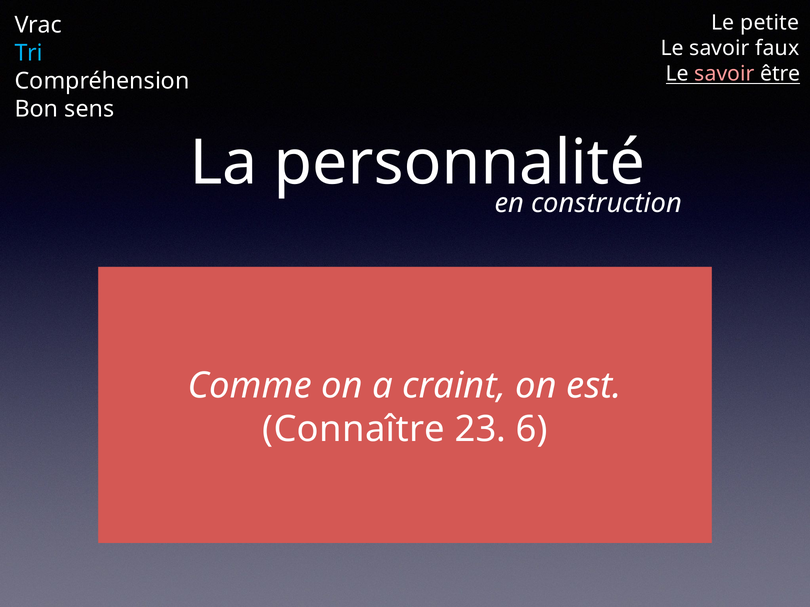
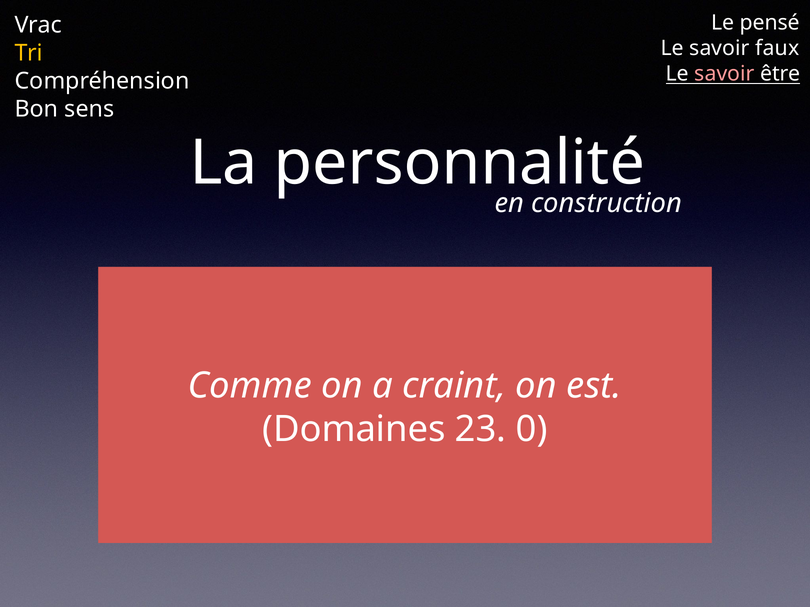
petite: petite -> pensé
Tri colour: light blue -> yellow
Connaître: Connaître -> Domaines
6: 6 -> 0
